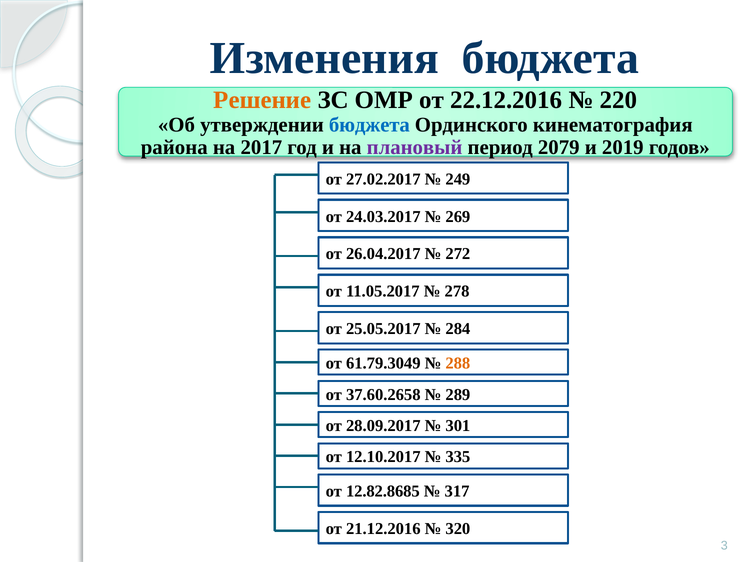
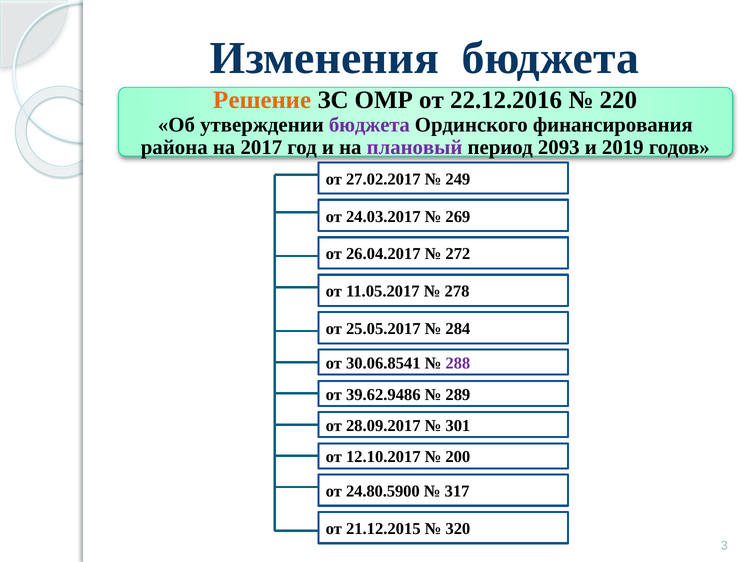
бюджета at (369, 125) colour: blue -> purple
кинематография: кинематография -> финансирования
2079: 2079 -> 2093
61.79.3049: 61.79.3049 -> 30.06.8541
288 colour: orange -> purple
37.60.2658: 37.60.2658 -> 39.62.9486
335: 335 -> 200
12.82.8685: 12.82.8685 -> 24.80.5900
21.12.2016: 21.12.2016 -> 21.12.2015
